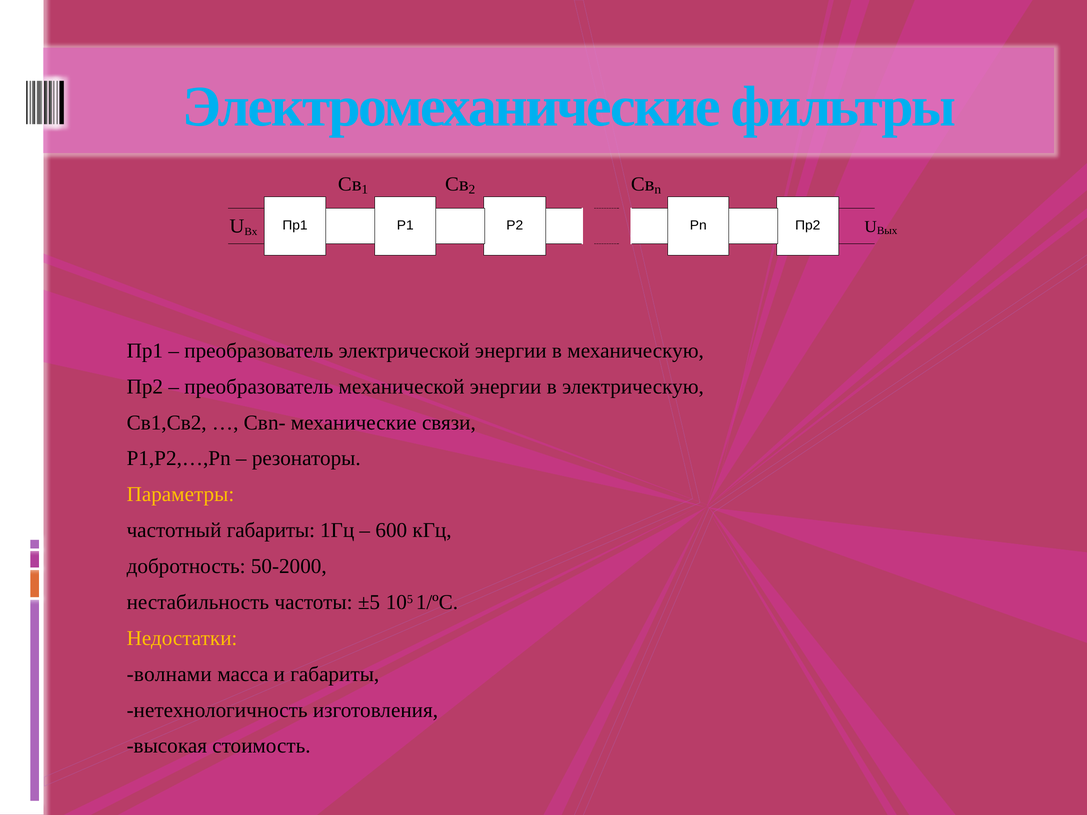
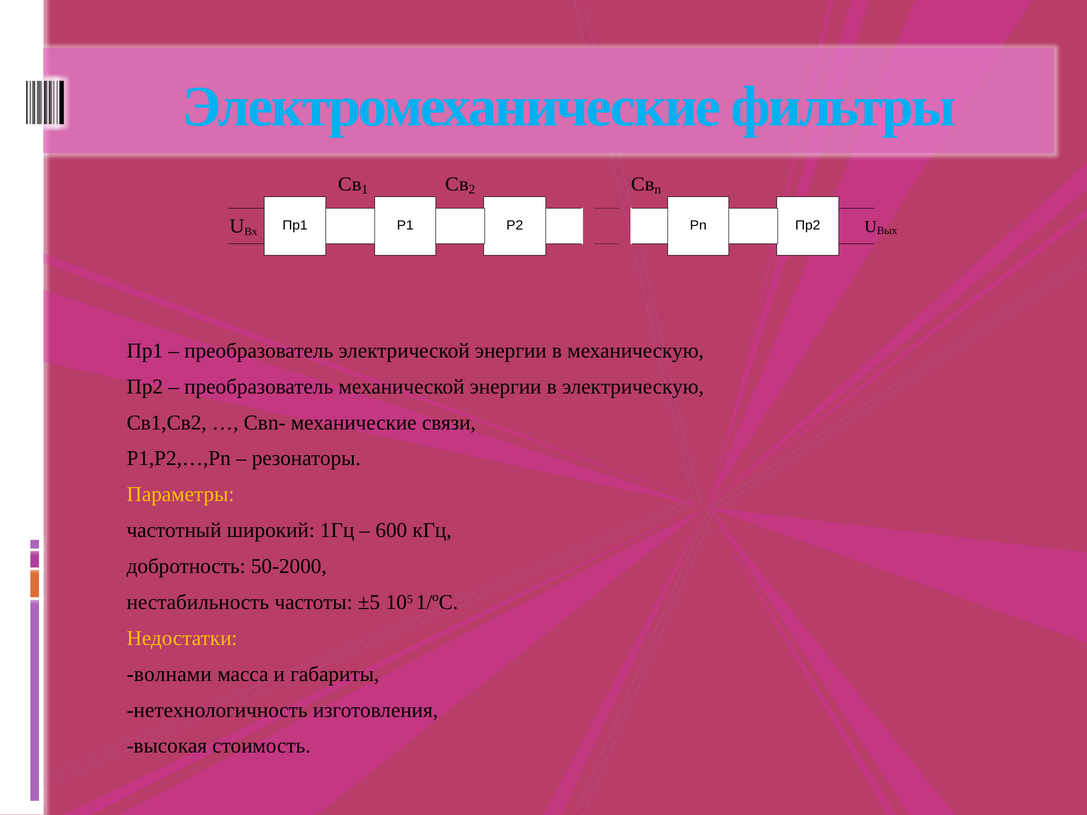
частотный габариты: габариты -> широкий
